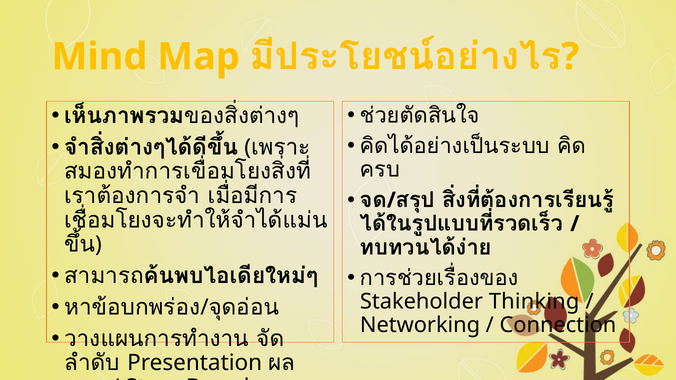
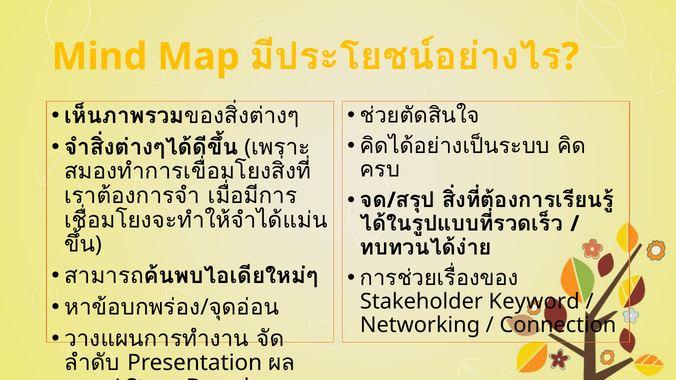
Thinking: Thinking -> Keyword
